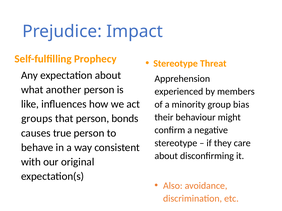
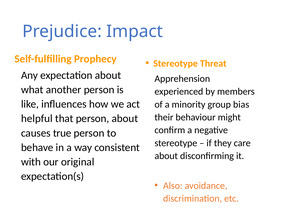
groups: groups -> helpful
person bonds: bonds -> about
